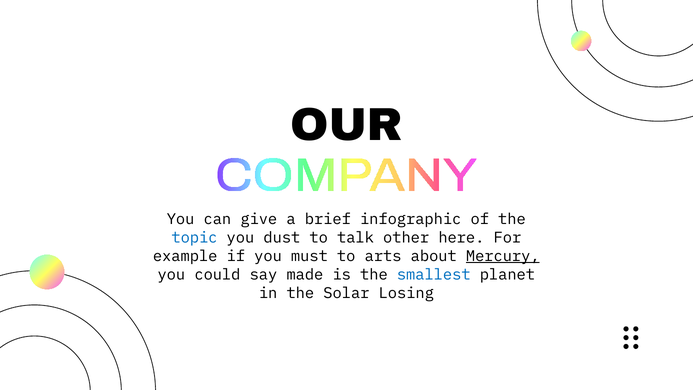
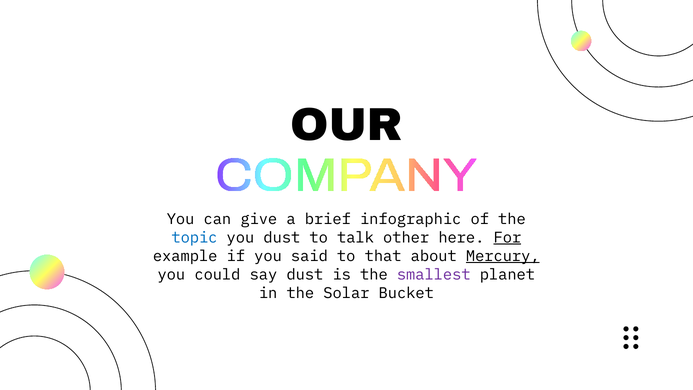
For underline: none -> present
must: must -> said
arts: arts -> that
say made: made -> dust
smallest colour: blue -> purple
Losing: Losing -> Bucket
